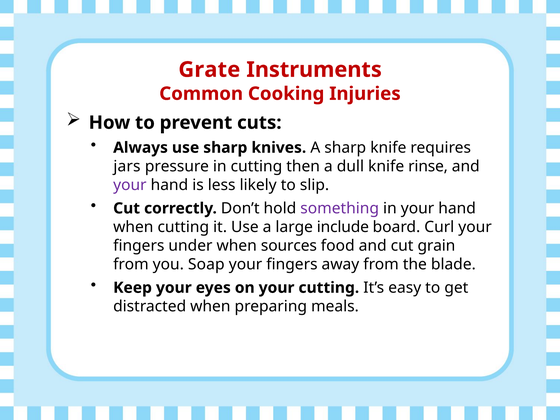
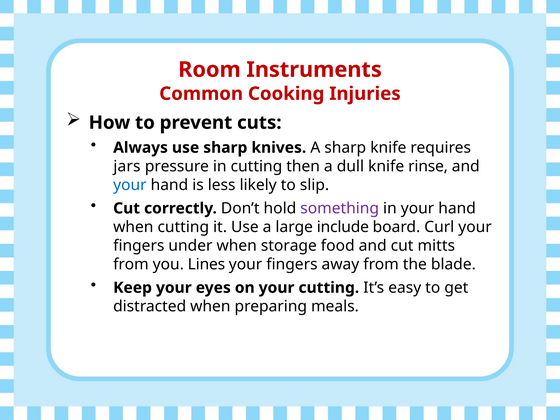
Grate: Grate -> Room
your at (130, 185) colour: purple -> blue
sources: sources -> storage
grain: grain -> mitts
Soap: Soap -> Lines
